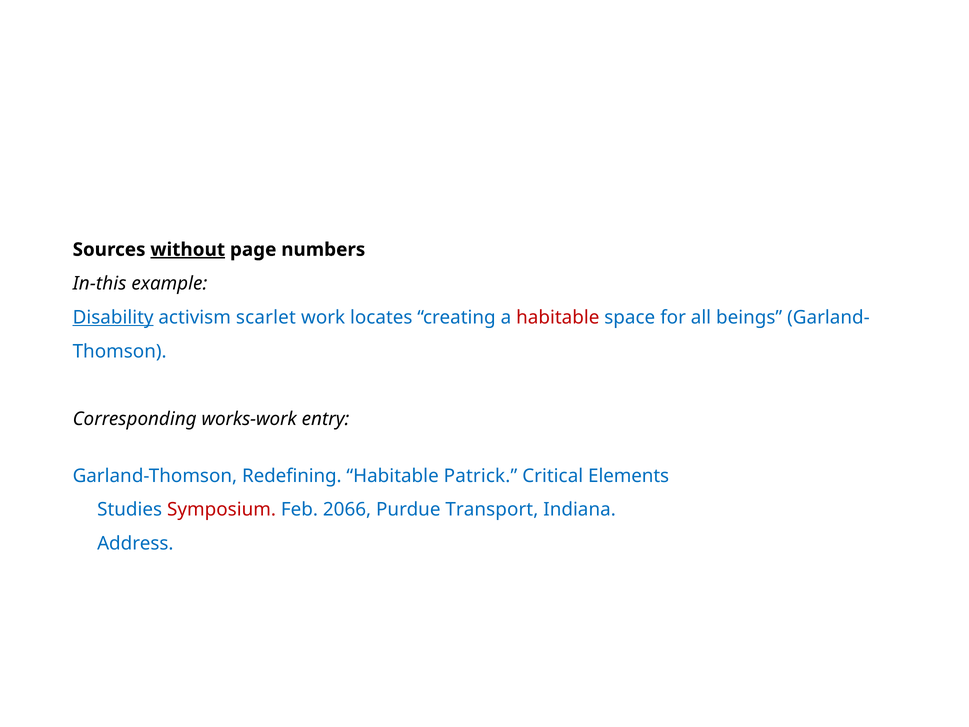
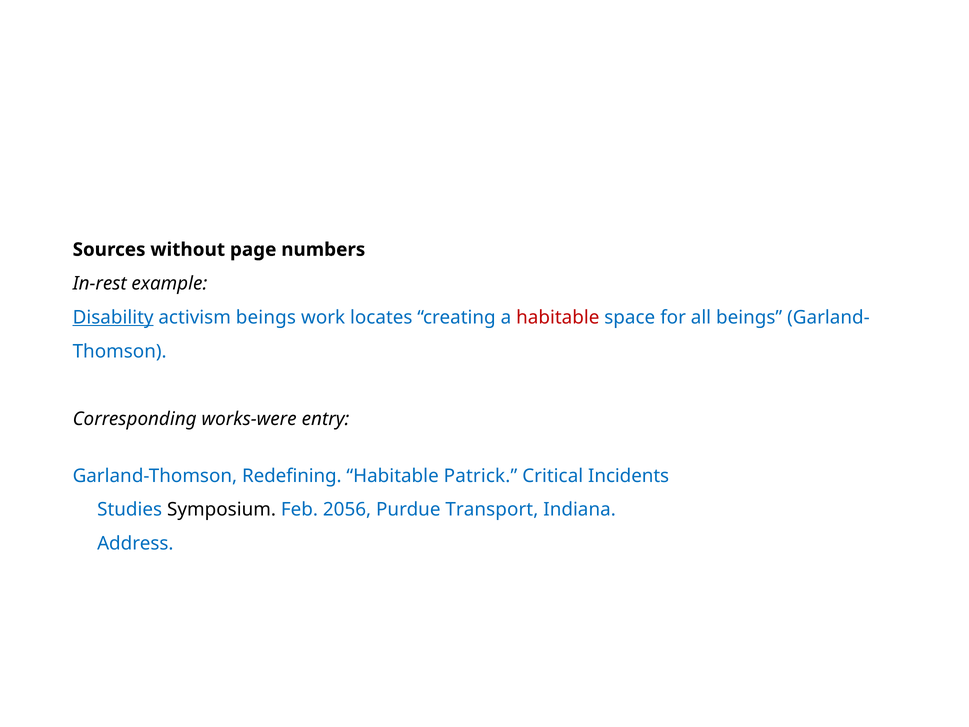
without underline: present -> none
In-this: In-this -> In-rest
activism scarlet: scarlet -> beings
works-work: works-work -> works-were
Elements: Elements -> Incidents
Symposium colour: red -> black
2066: 2066 -> 2056
